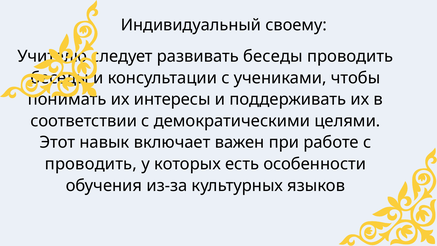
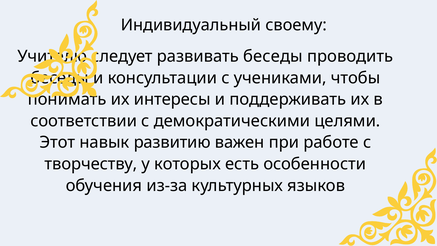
включает: включает -> развитию
проводить at (91, 164): проводить -> творчеству
